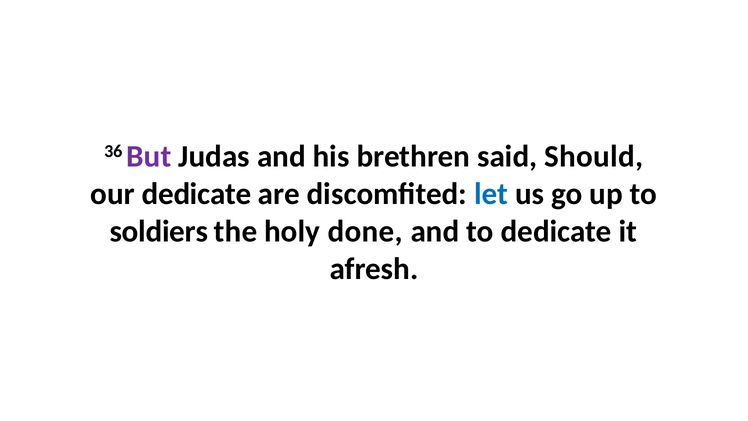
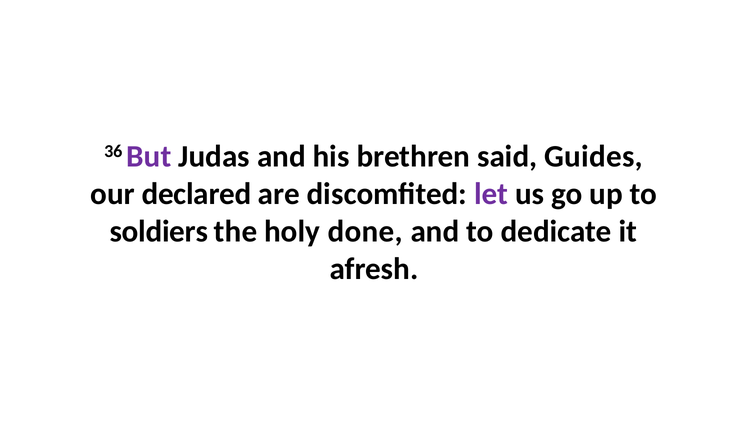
Should: Should -> Guides
our dedicate: dedicate -> declared
let colour: blue -> purple
